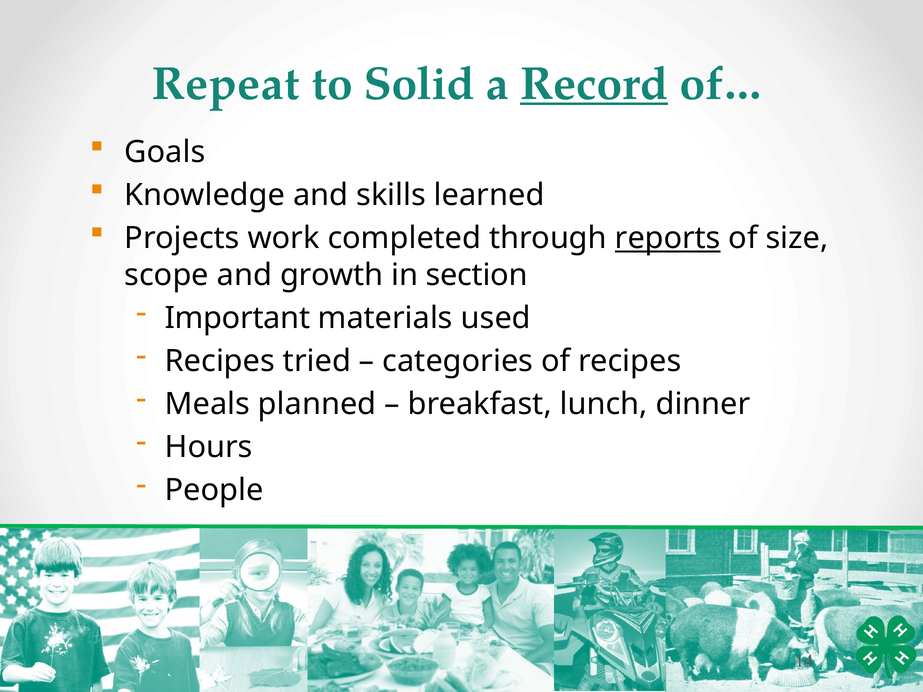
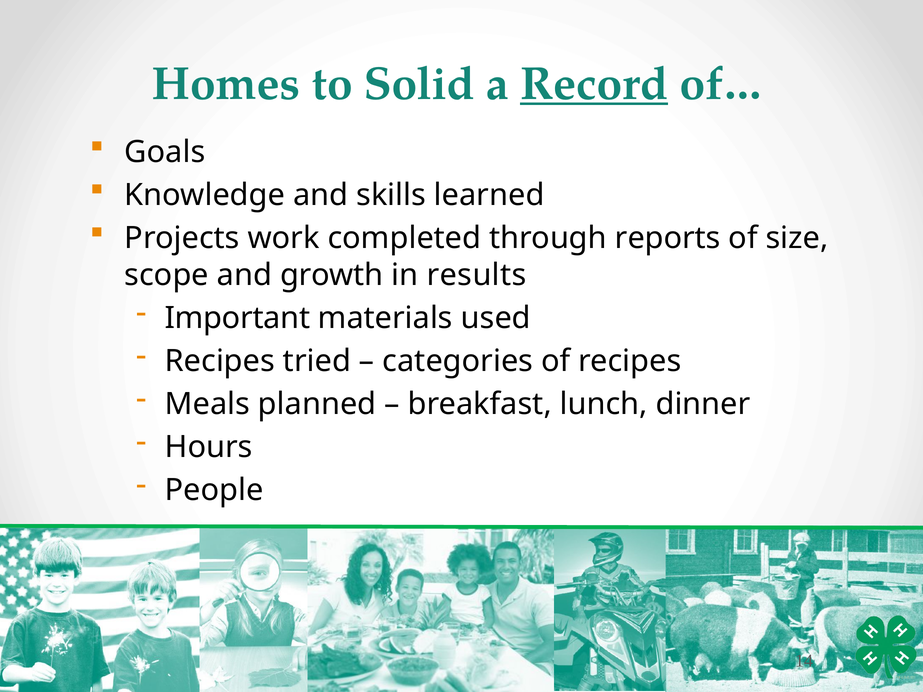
Repeat: Repeat -> Homes
reports underline: present -> none
section: section -> results
